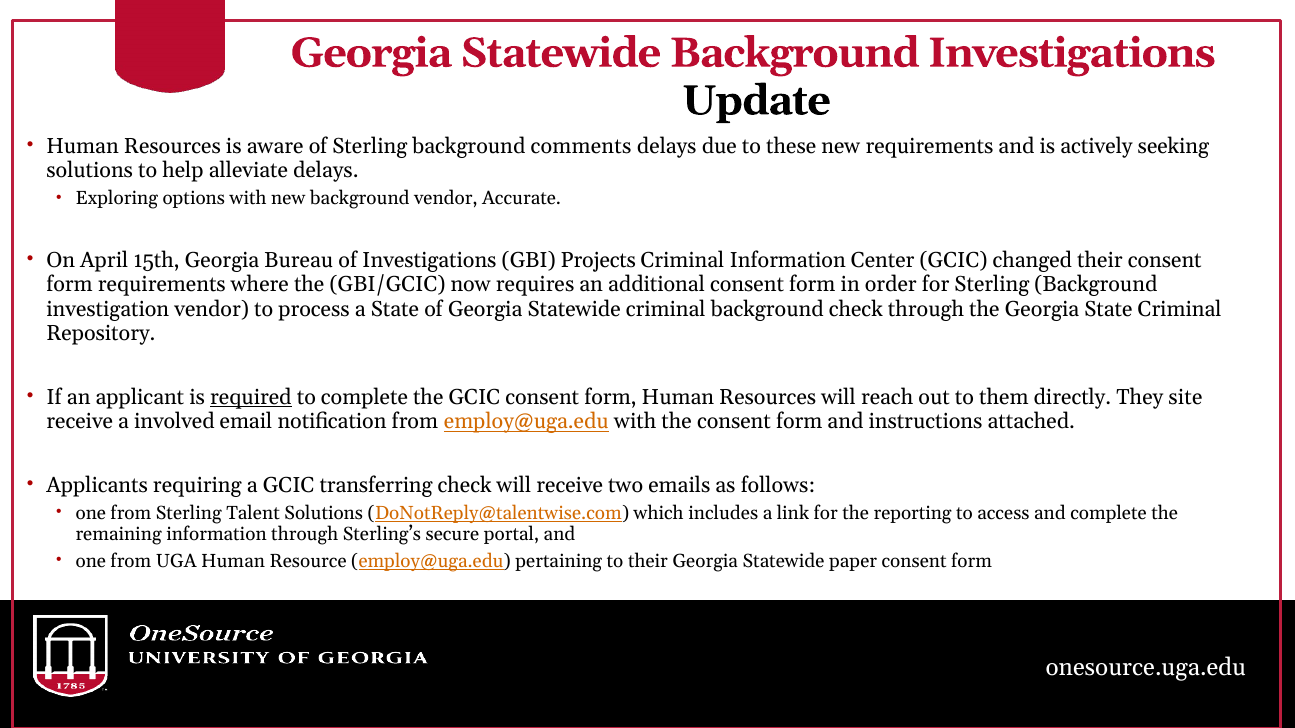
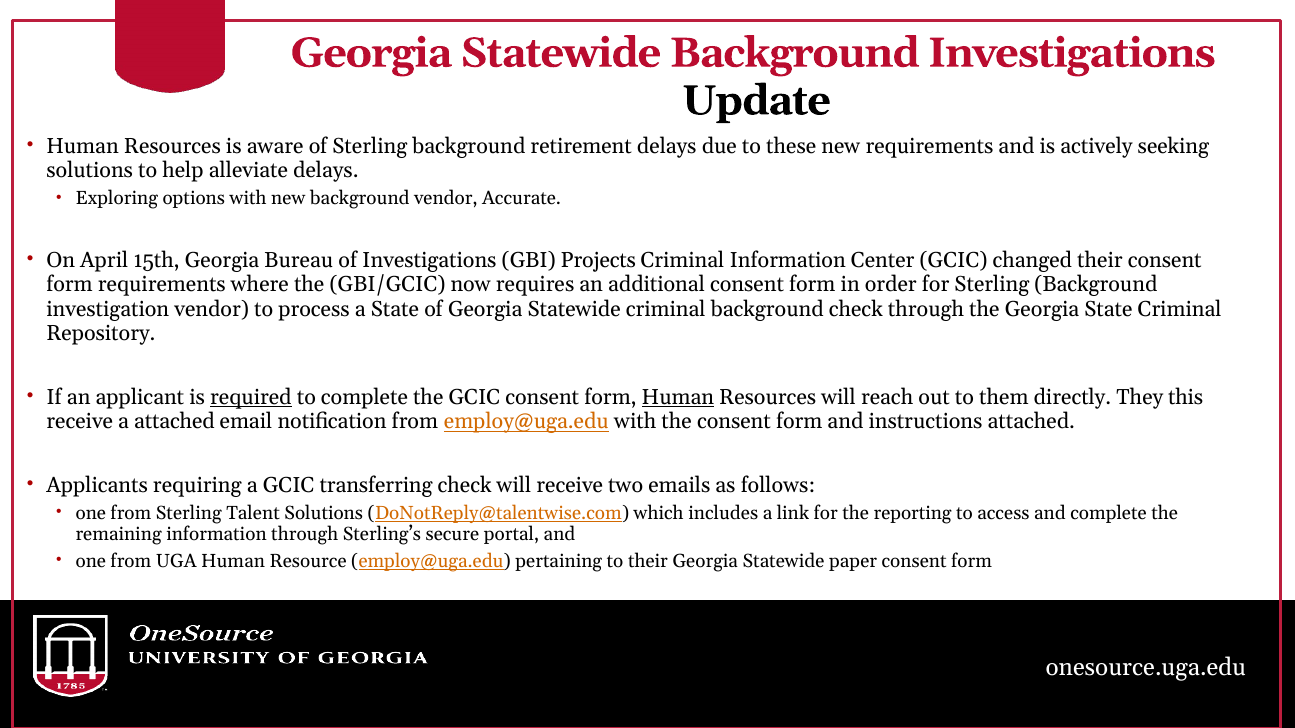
comments: comments -> retirement
Human at (678, 397) underline: none -> present
site: site -> this
a involved: involved -> attached
